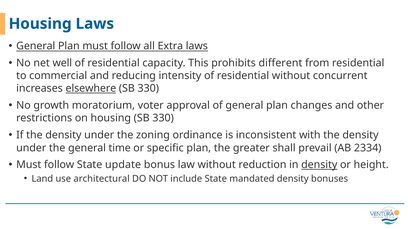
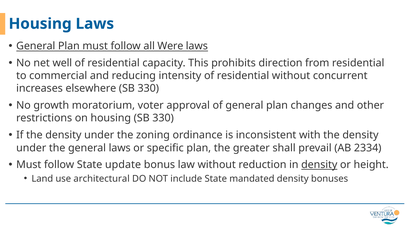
Extra: Extra -> Were
different: different -> direction
elsewhere underline: present -> none
general time: time -> laws
